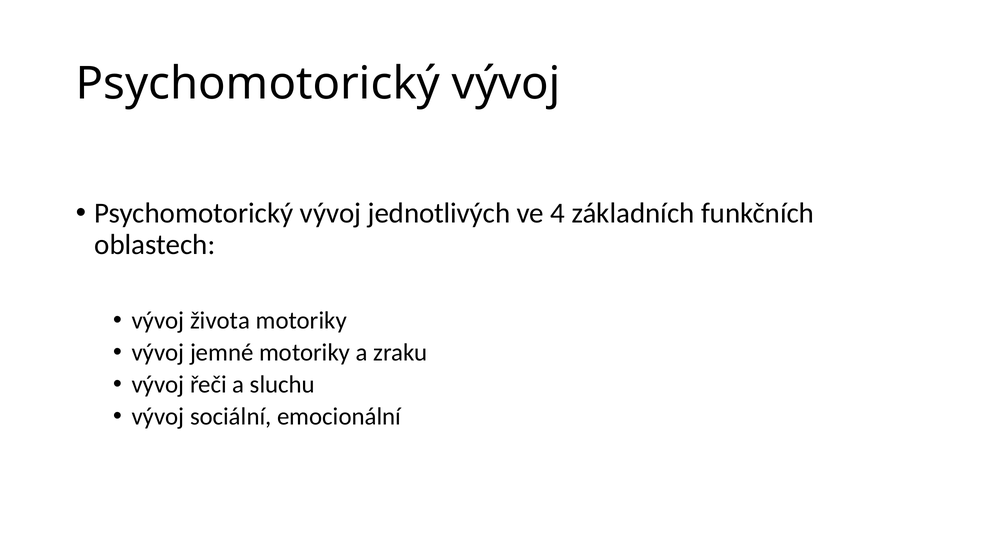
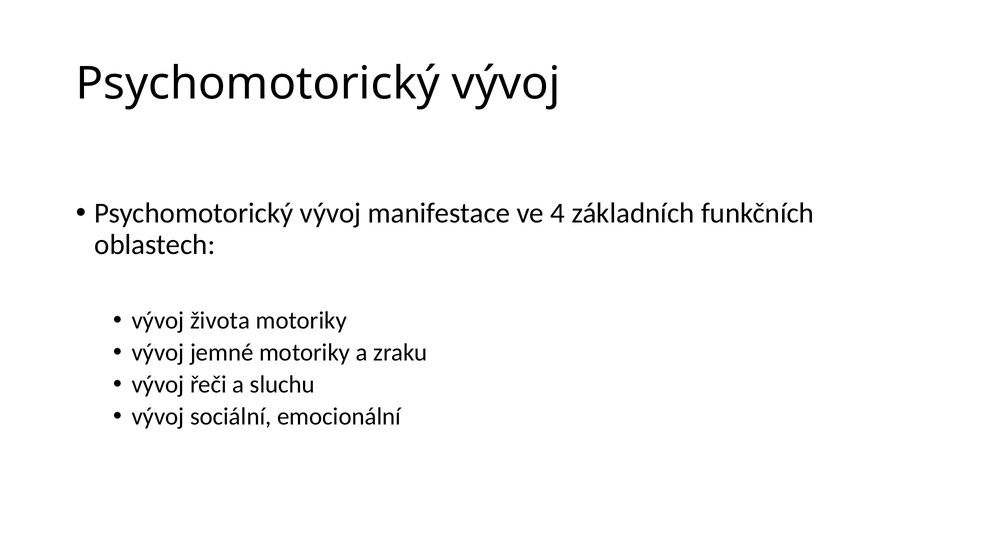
jednotlivých: jednotlivých -> manifestace
